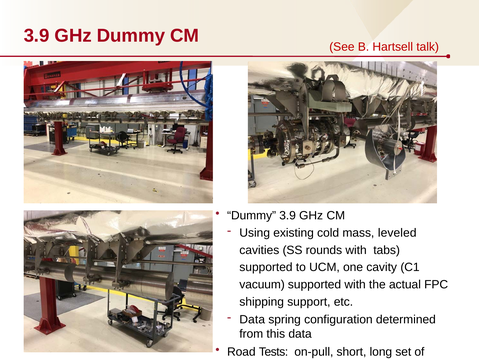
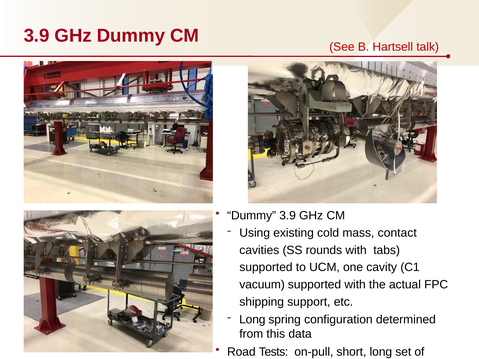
leveled: leveled -> contact
Data at (252, 320): Data -> Long
